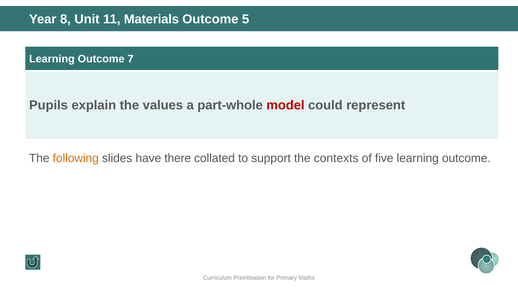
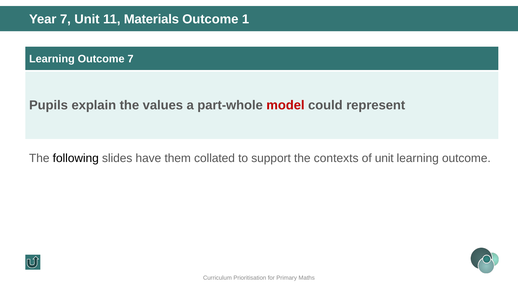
Year 8: 8 -> 7
5: 5 -> 1
following colour: orange -> black
there: there -> them
of five: five -> unit
